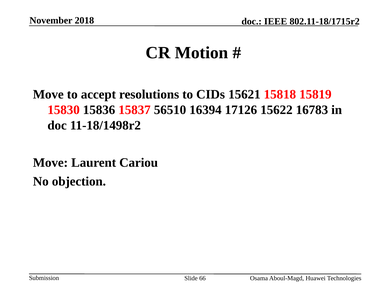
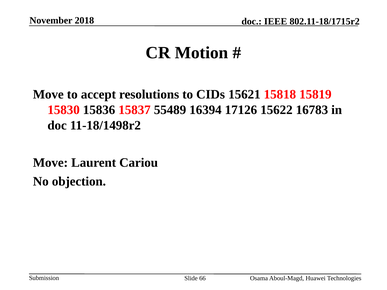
56510: 56510 -> 55489
